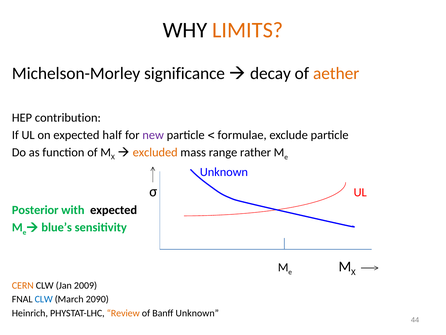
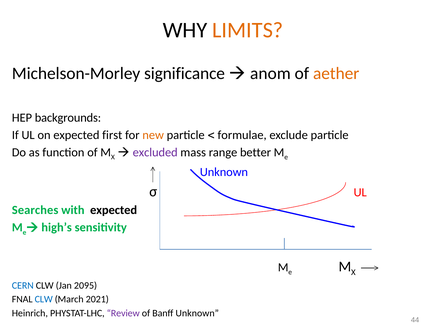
decay: decay -> anom
contribution: contribution -> backgrounds
half: half -> first
new colour: purple -> orange
excluded colour: orange -> purple
rather: rather -> better
Posterior: Posterior -> Searches
blue’s: blue’s -> high’s
CERN colour: orange -> blue
2009: 2009 -> 2095
2090: 2090 -> 2021
Review colour: orange -> purple
